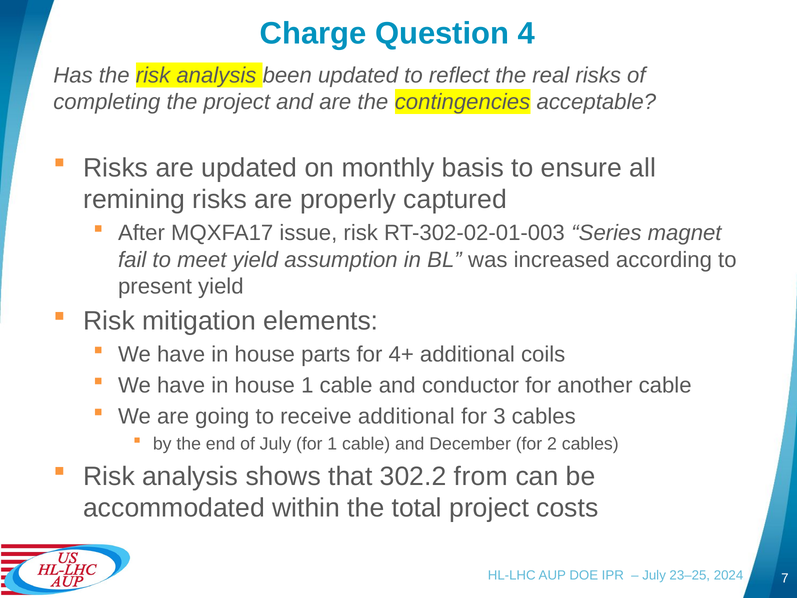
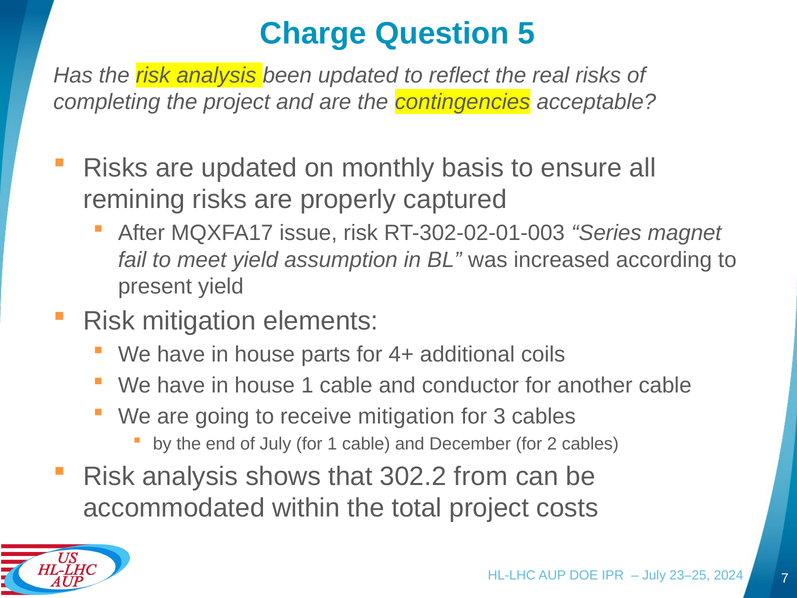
4: 4 -> 5
receive additional: additional -> mitigation
